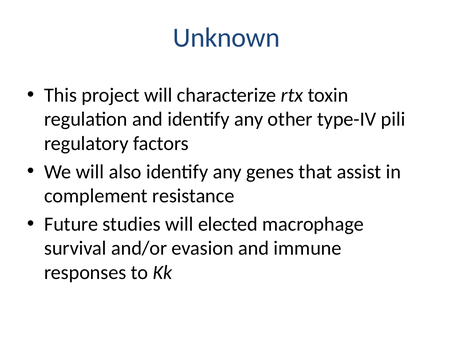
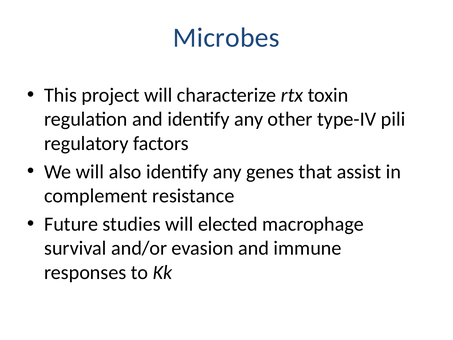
Unknown: Unknown -> Microbes
